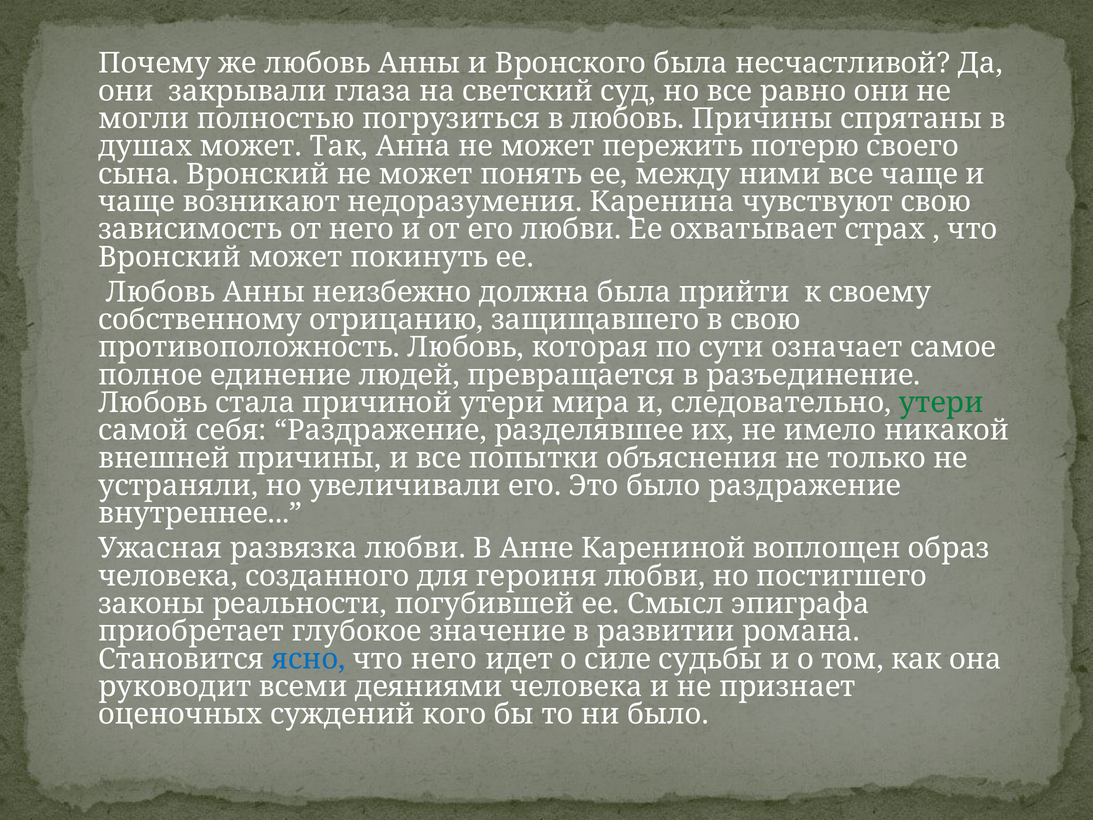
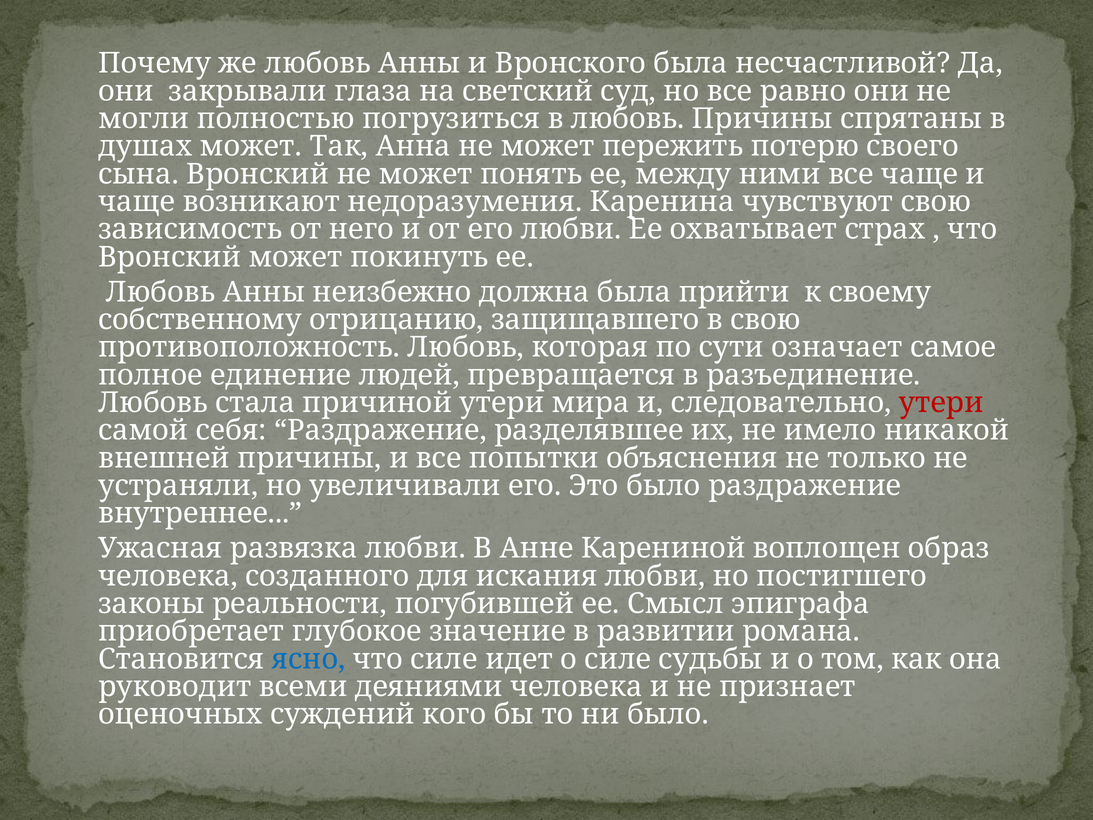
утери at (941, 403) colour: green -> red
героиня: героиня -> искания
что него: него -> силе
